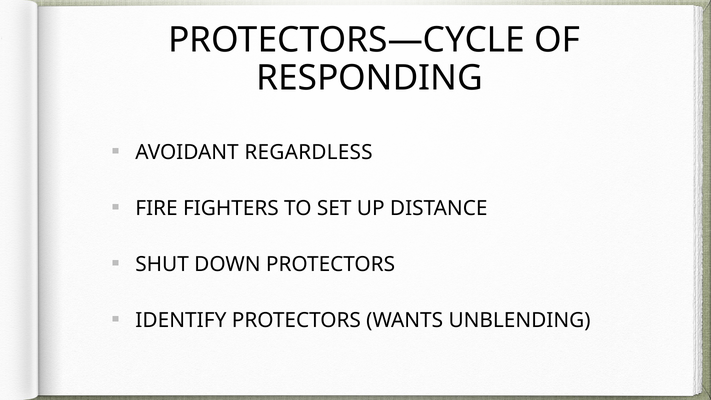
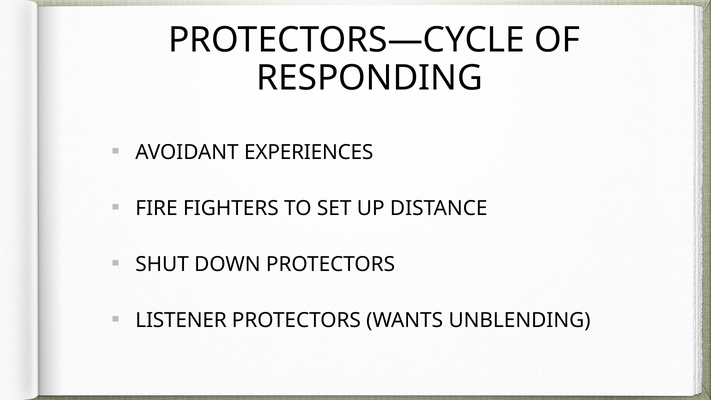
REGARDLESS: REGARDLESS -> EXPERIENCES
IDENTIFY: IDENTIFY -> LISTENER
